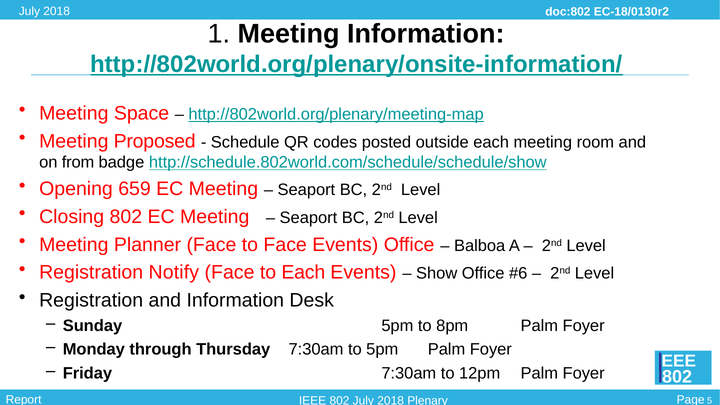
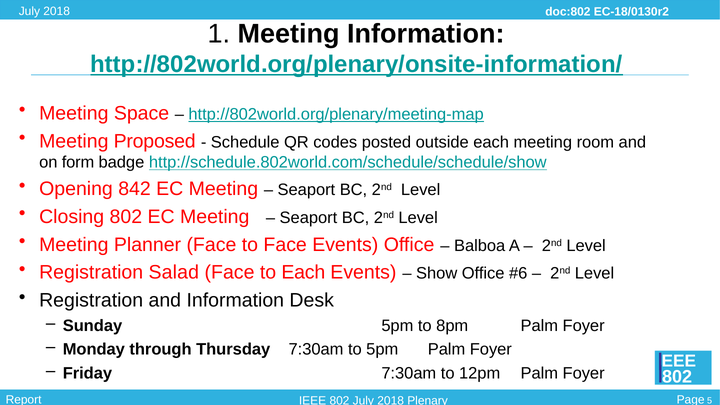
from: from -> form
659: 659 -> 842
Notify: Notify -> Salad
